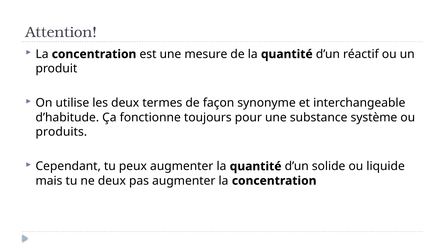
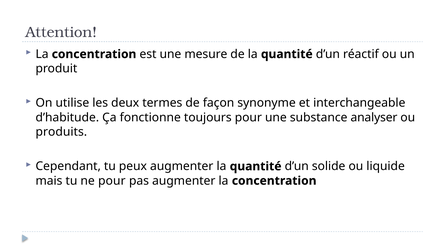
système: système -> analyser
ne deux: deux -> pour
